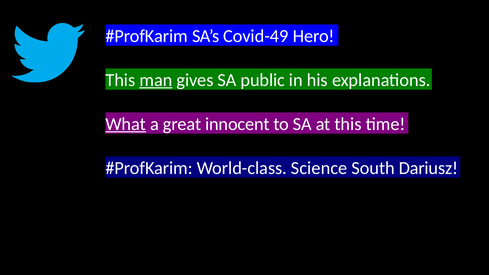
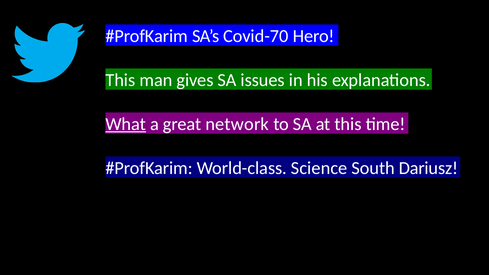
Covid-49: Covid-49 -> Covid-70
man underline: present -> none
public: public -> issues
innocent: innocent -> network
